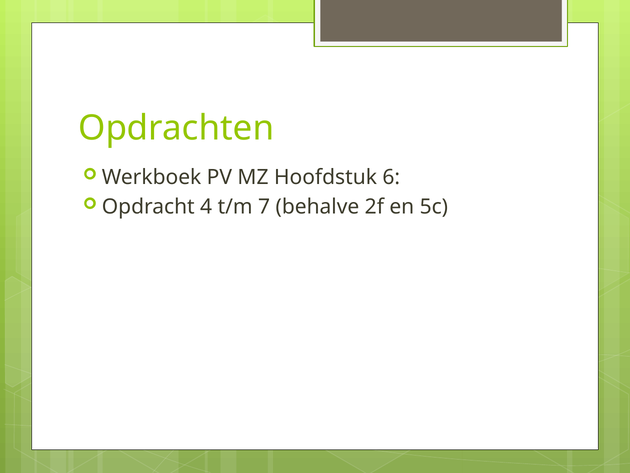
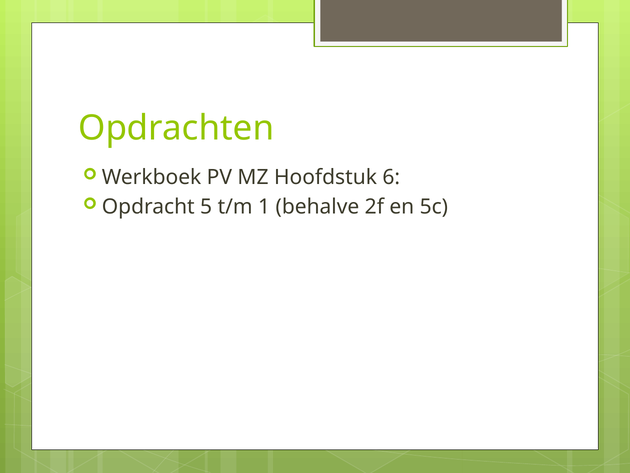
4: 4 -> 5
7: 7 -> 1
